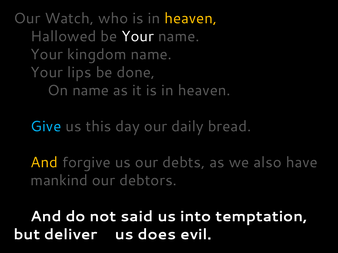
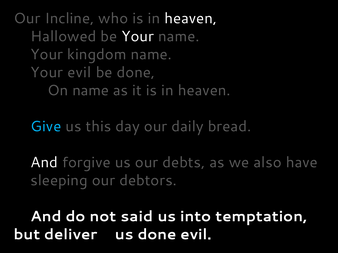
Watch: Watch -> Incline
heaven at (191, 18) colour: yellow -> white
Your lips: lips -> evil
And at (44, 163) colour: yellow -> white
mankind: mankind -> sleeping
us does: does -> done
